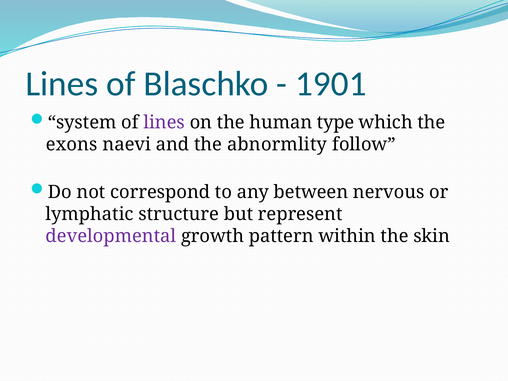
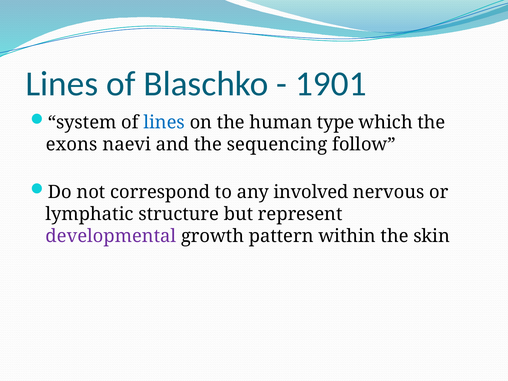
lines at (164, 122) colour: purple -> blue
abnormlity: abnormlity -> sequencing
between: between -> involved
